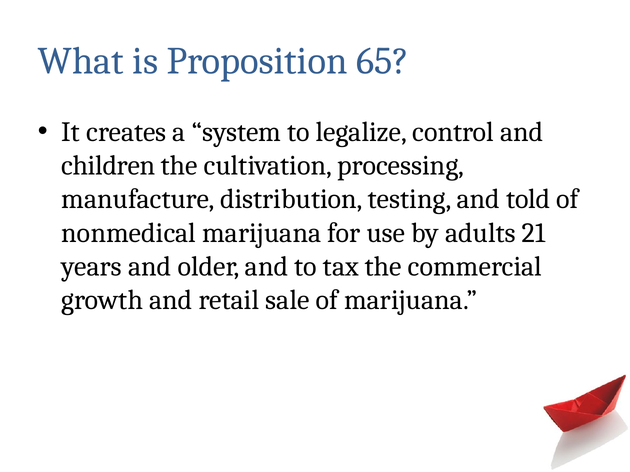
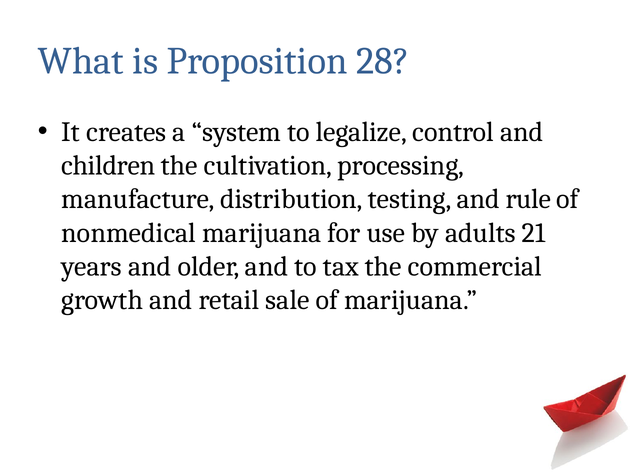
65: 65 -> 28
told: told -> rule
